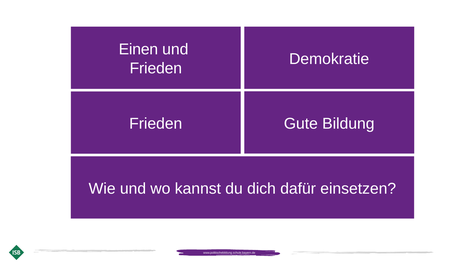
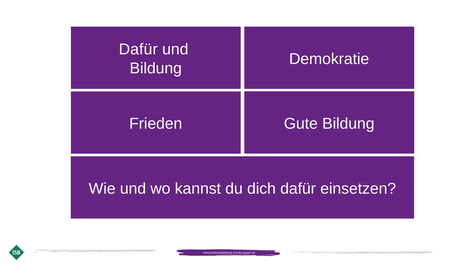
Einen at (138, 50): Einen -> Dafür
Frieden at (156, 68): Frieden -> Bildung
